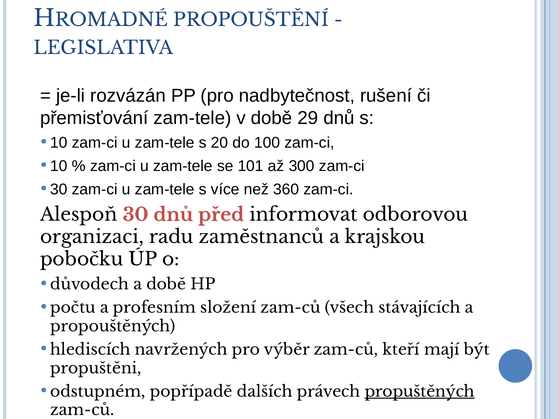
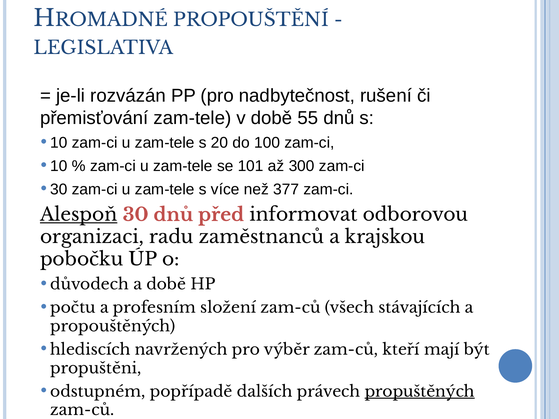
29: 29 -> 55
360: 360 -> 377
Alespoň underline: none -> present
